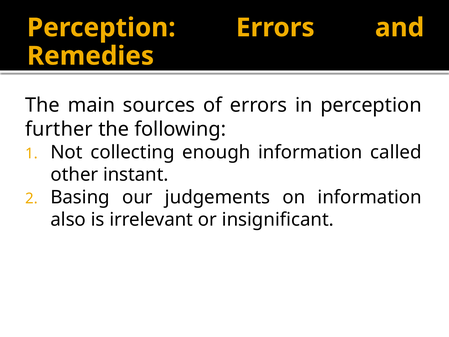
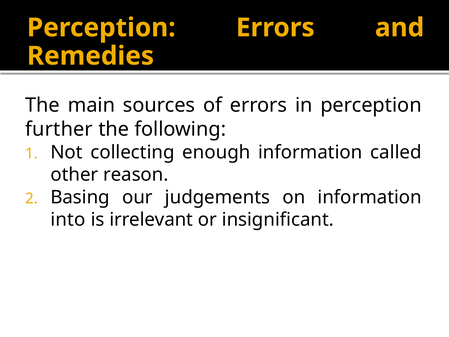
instant: instant -> reason
also: also -> into
